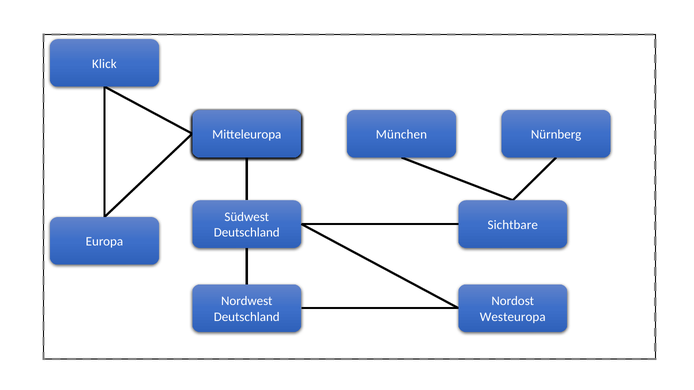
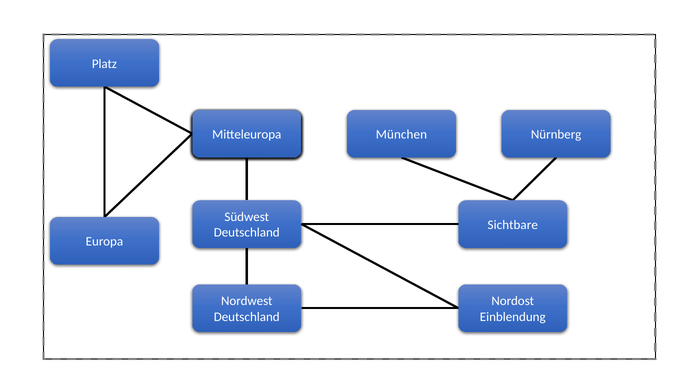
Klick: Klick -> Platz
Westeuropa: Westeuropa -> Einblendung
